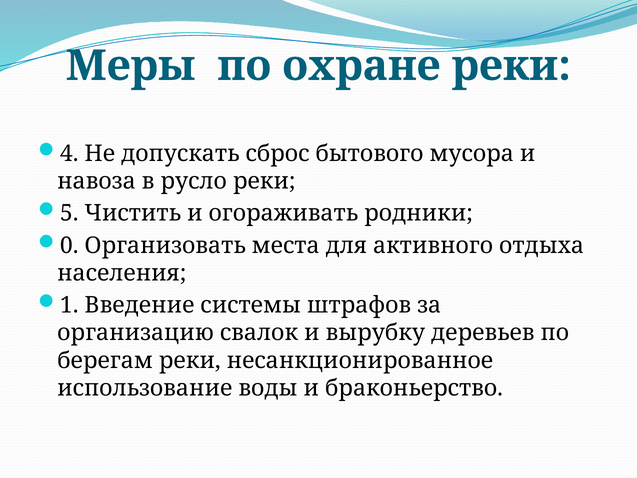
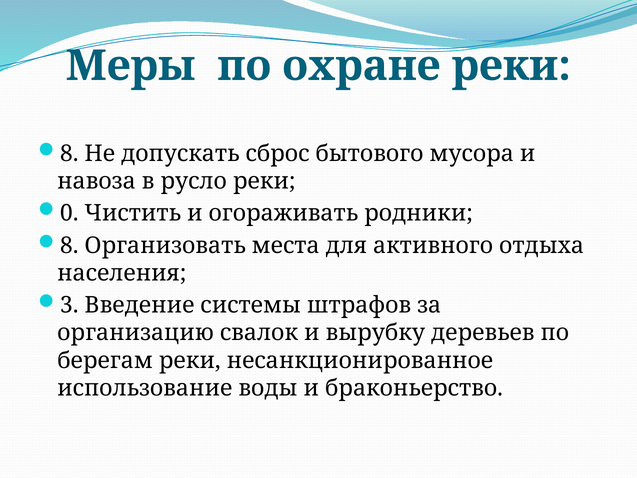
4 at (69, 153): 4 -> 8
5: 5 -> 0
0 at (69, 245): 0 -> 8
1: 1 -> 3
